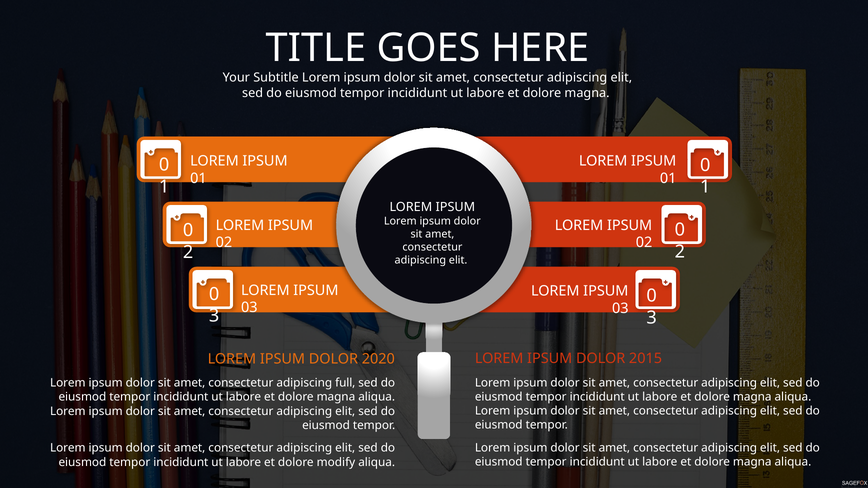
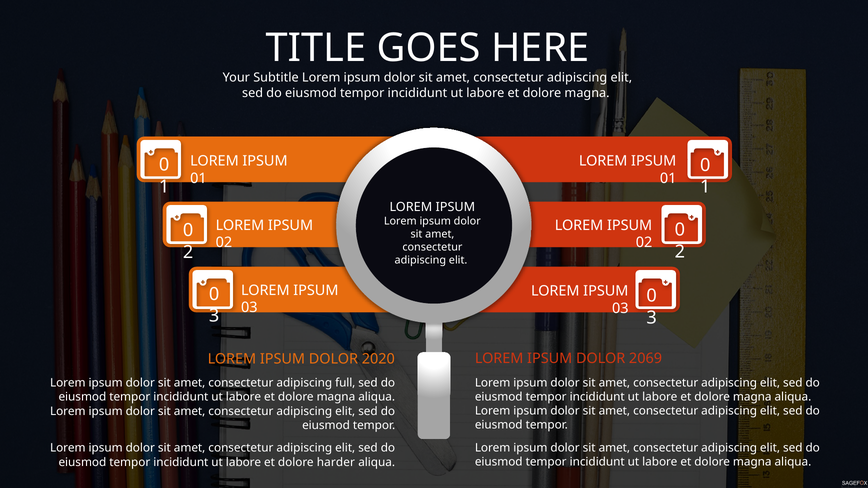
2015: 2015 -> 2069
modify: modify -> harder
